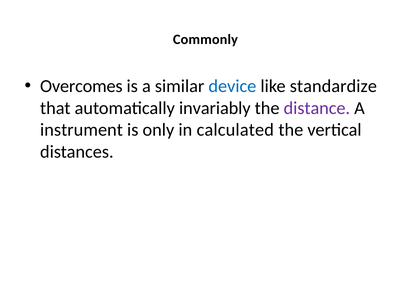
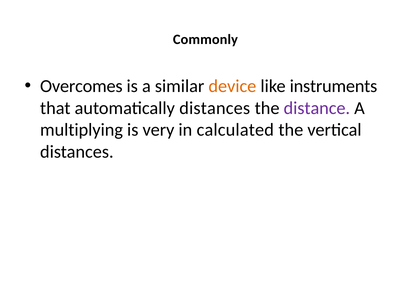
device colour: blue -> orange
standardize: standardize -> instruments
automatically invariably: invariably -> distances
instrument: instrument -> multiplying
only: only -> very
